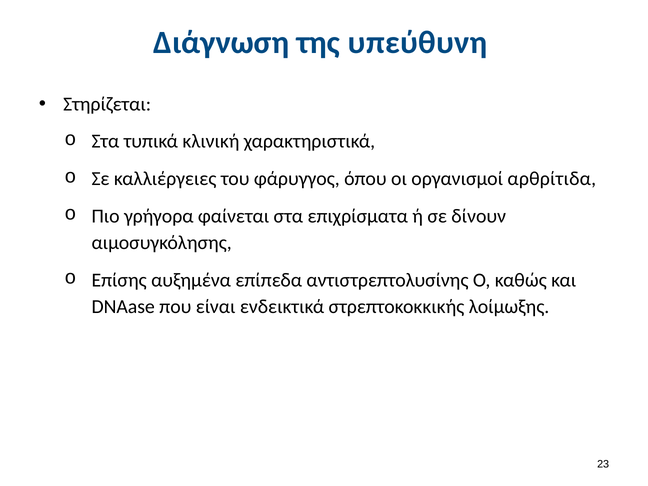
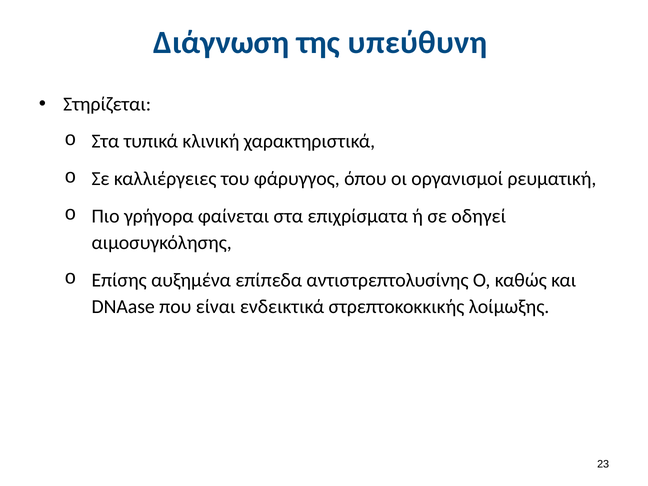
αρθρίτιδα: αρθρίτιδα -> ρευματική
δίνουν: δίνουν -> οδηγεί
